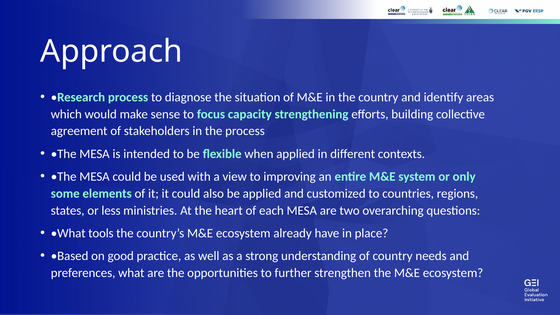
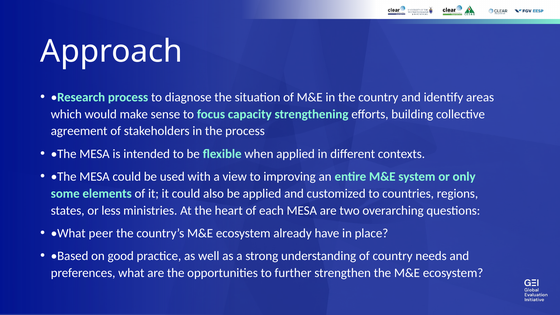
tools: tools -> peer
